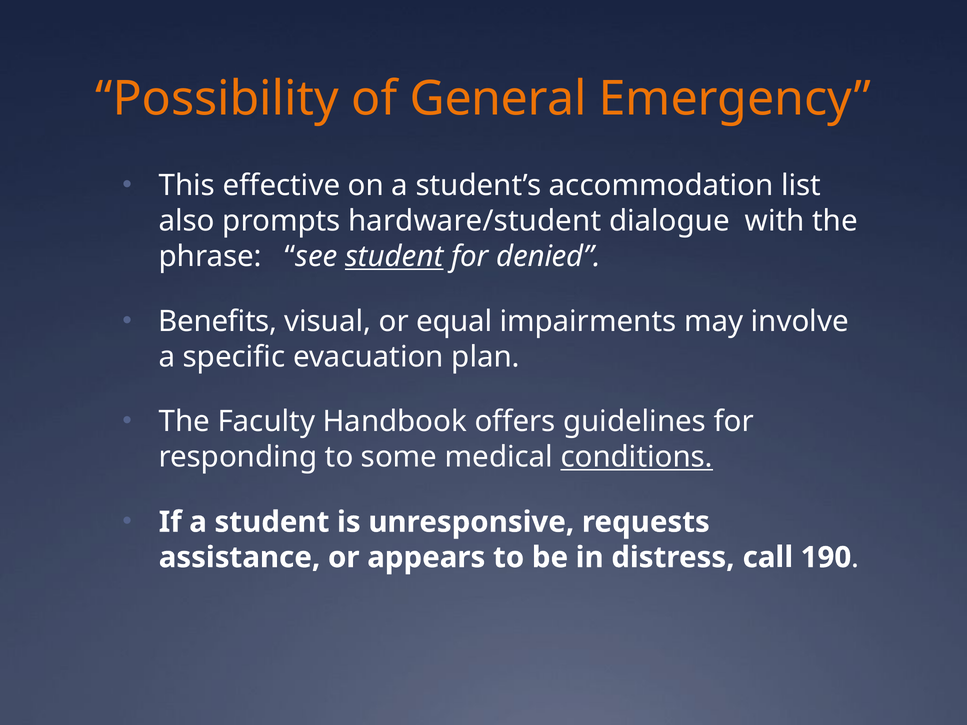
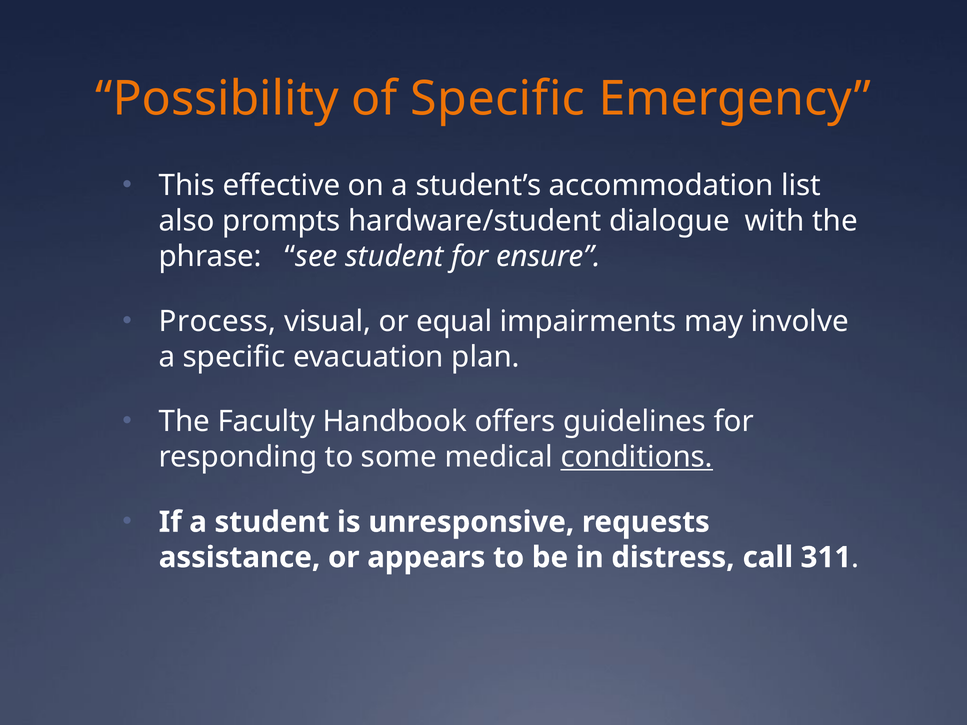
of General: General -> Specific
student at (394, 257) underline: present -> none
denied: denied -> ensure
Benefits: Benefits -> Process
190: 190 -> 311
